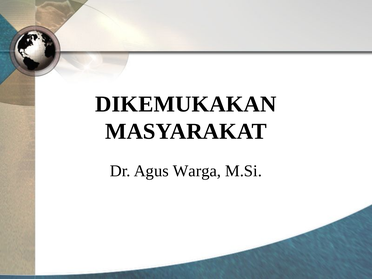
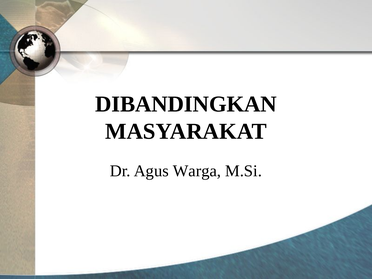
DIKEMUKAKAN: DIKEMUKAKAN -> DIBANDINGKAN
